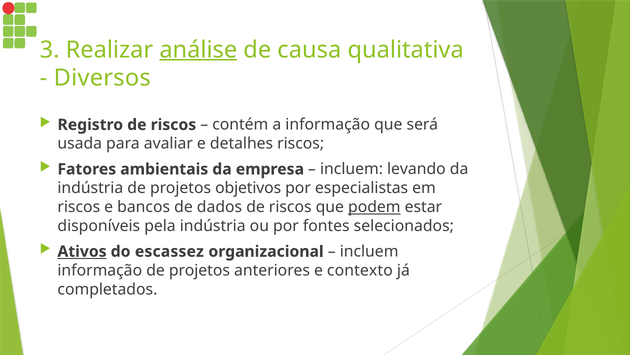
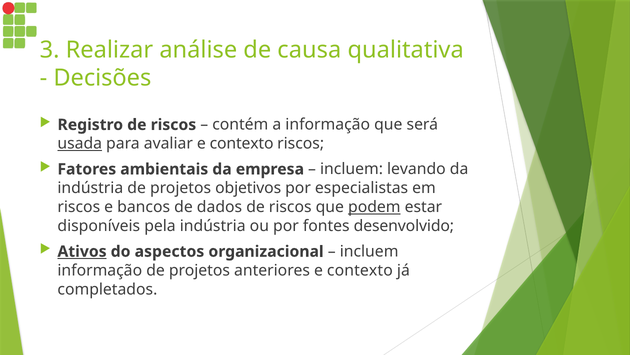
análise underline: present -> none
Diversos: Diversos -> Decisões
usada underline: none -> present
avaliar e detalhes: detalhes -> contexto
selecionados: selecionados -> desenvolvido
escassez: escassez -> aspectos
